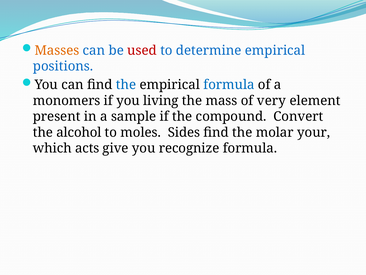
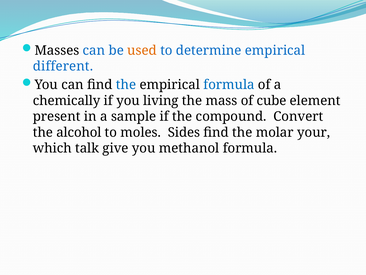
Masses colour: orange -> black
used colour: red -> orange
positions: positions -> different
monomers: monomers -> chemically
very: very -> cube
acts: acts -> talk
recognize: recognize -> methanol
